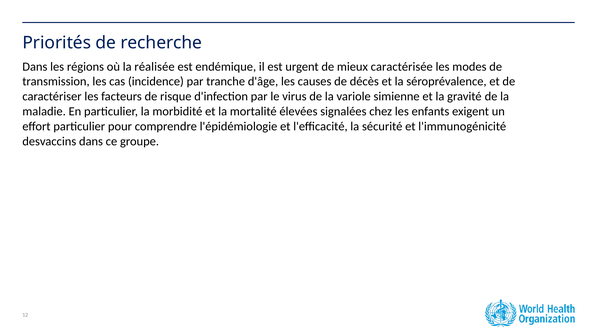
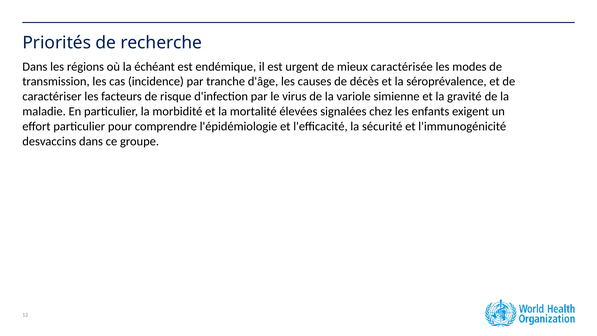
réalisée: réalisée -> échéant
